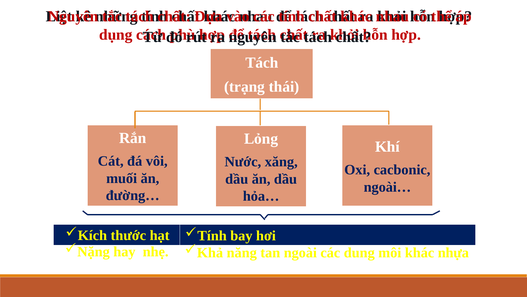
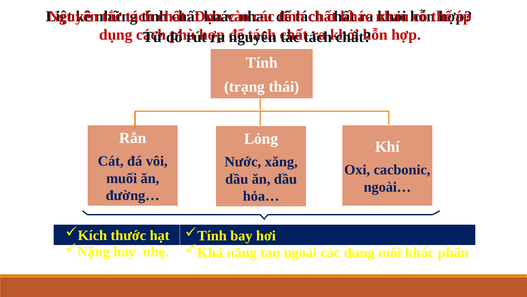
Tách at (262, 63): Tách -> Tính
nhựa: nhựa -> phần
